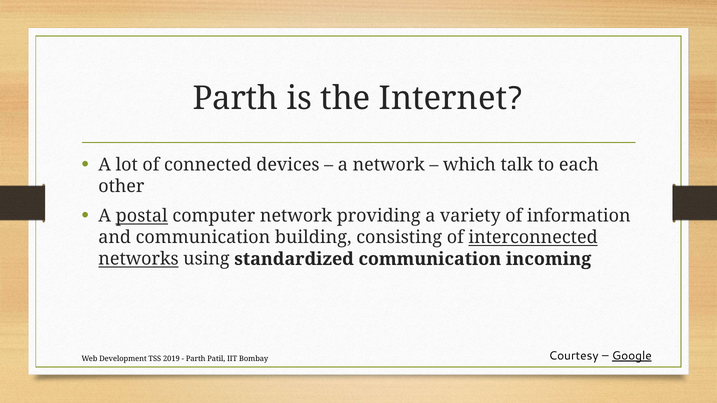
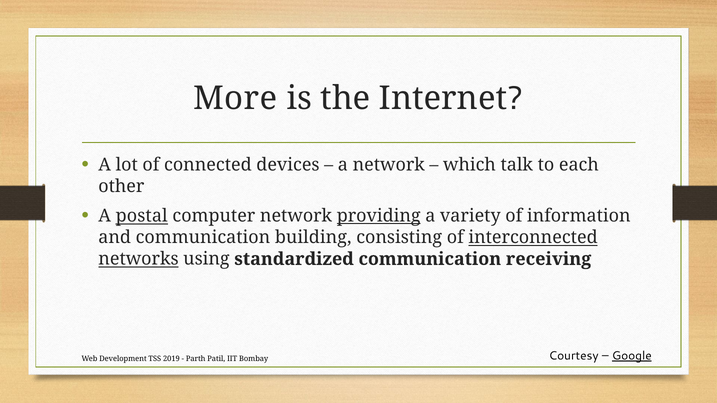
Parth at (235, 98): Parth -> More
providing underline: none -> present
incoming: incoming -> receiving
